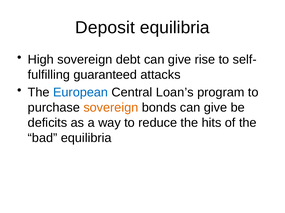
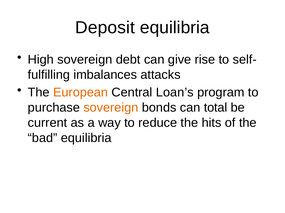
guaranteed: guaranteed -> imbalances
European colour: blue -> orange
bonds can give: give -> total
deficits: deficits -> current
